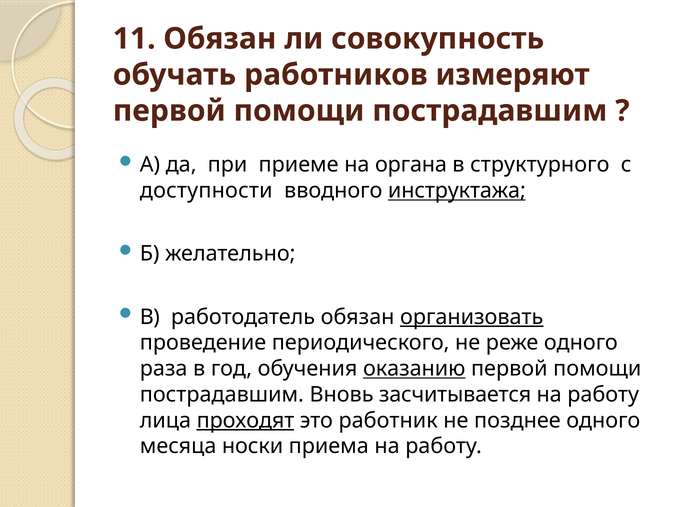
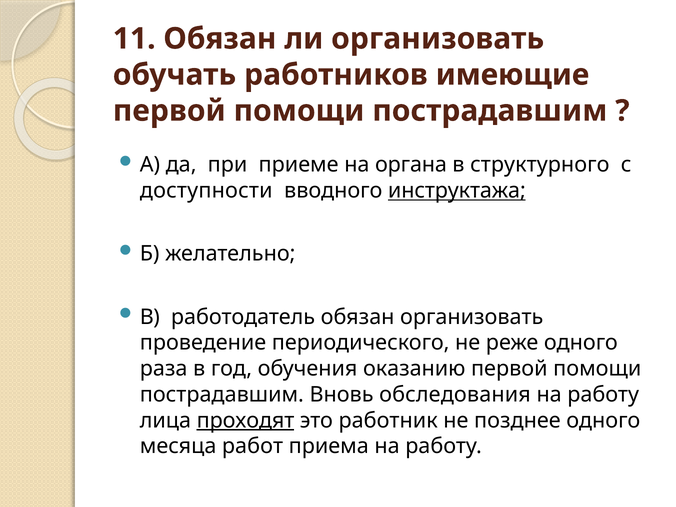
ли совокупность: совокупность -> организовать
измеряют: измеряют -> имеющие
организовать at (472, 317) underline: present -> none
оказанию underline: present -> none
засчитывается: засчитывается -> обследования
носки: носки -> работ
